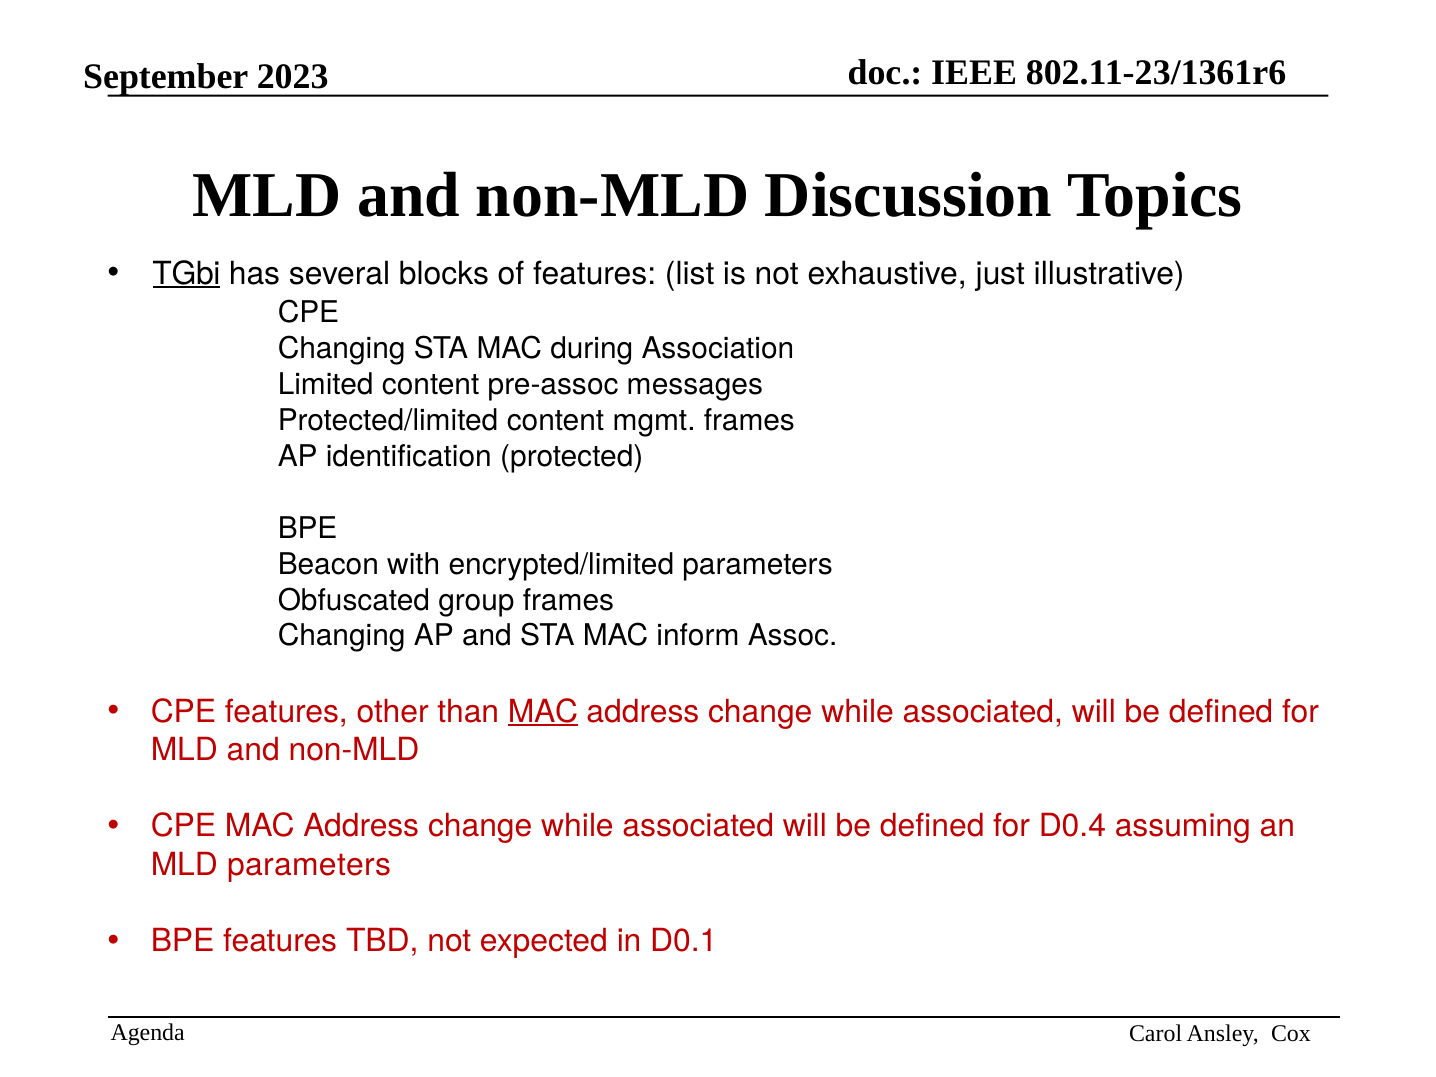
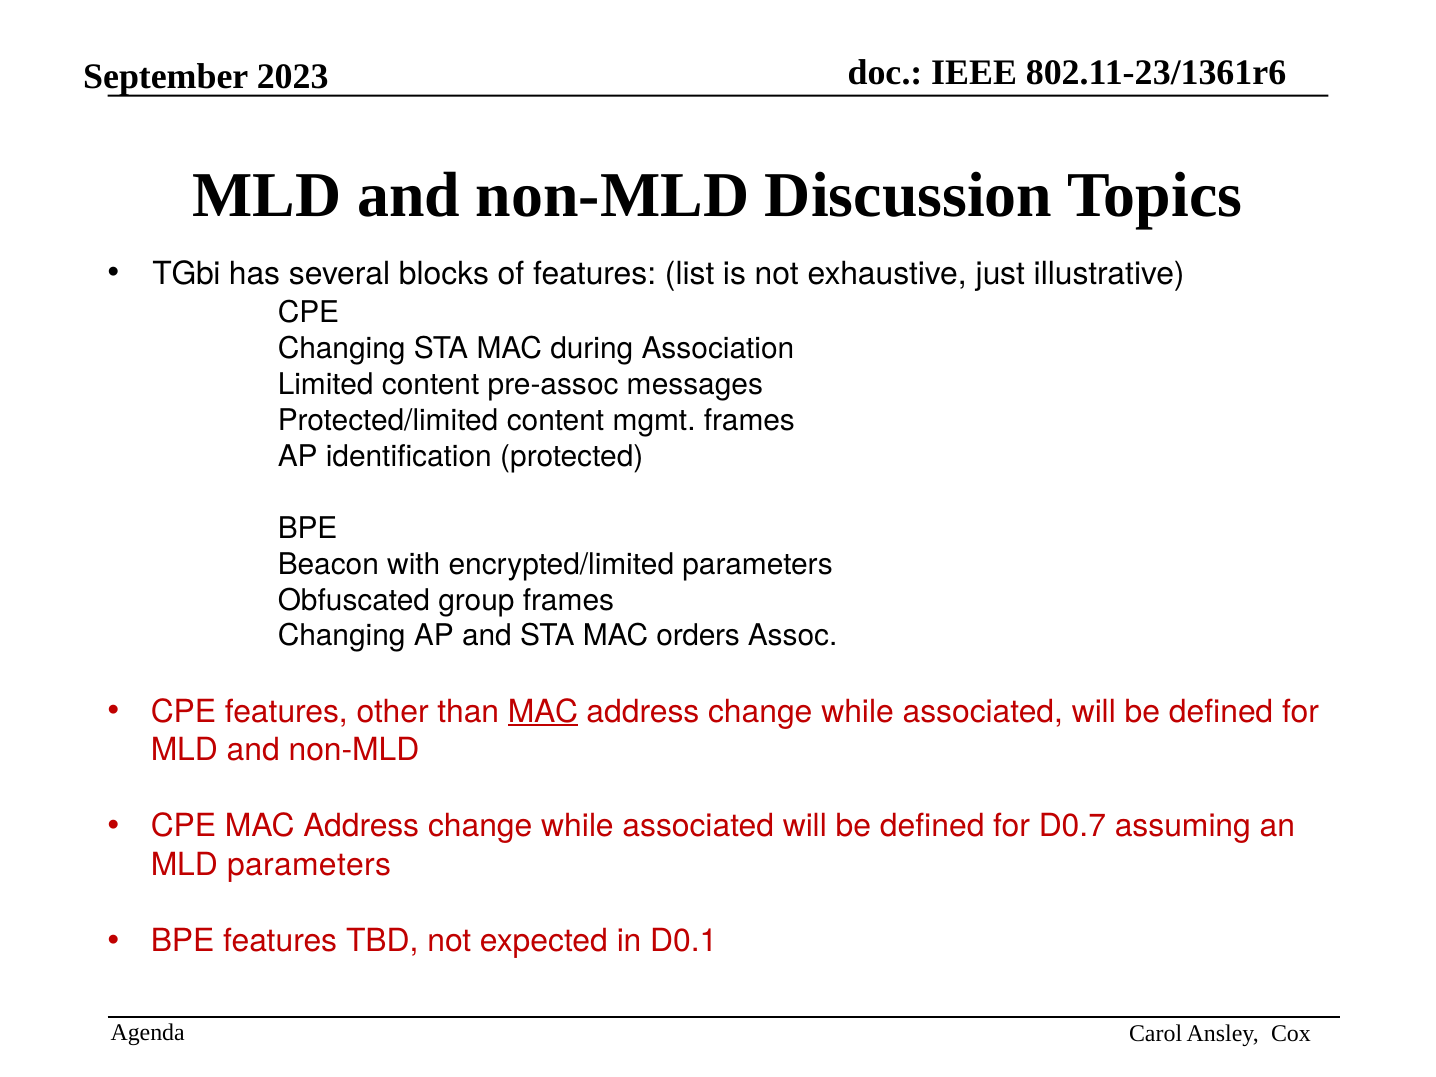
TGbi underline: present -> none
inform: inform -> orders
D0.4: D0.4 -> D0.7
